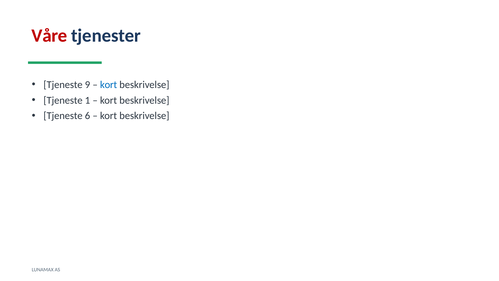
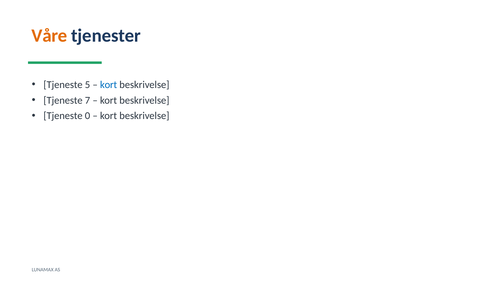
Våre colour: red -> orange
9: 9 -> 5
1: 1 -> 7
6: 6 -> 0
